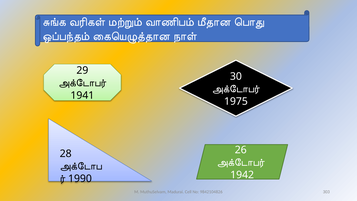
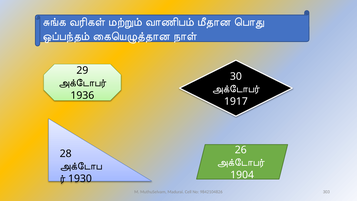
1941: 1941 -> 1936
1975: 1975 -> 1917
1942: 1942 -> 1904
1990: 1990 -> 1930
